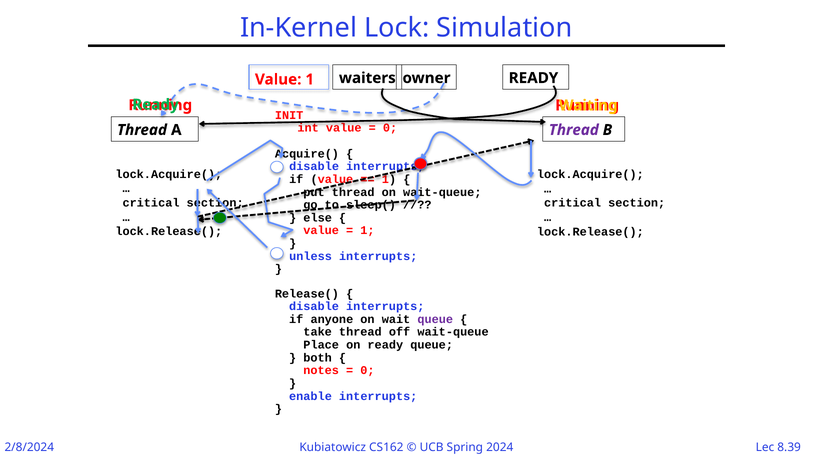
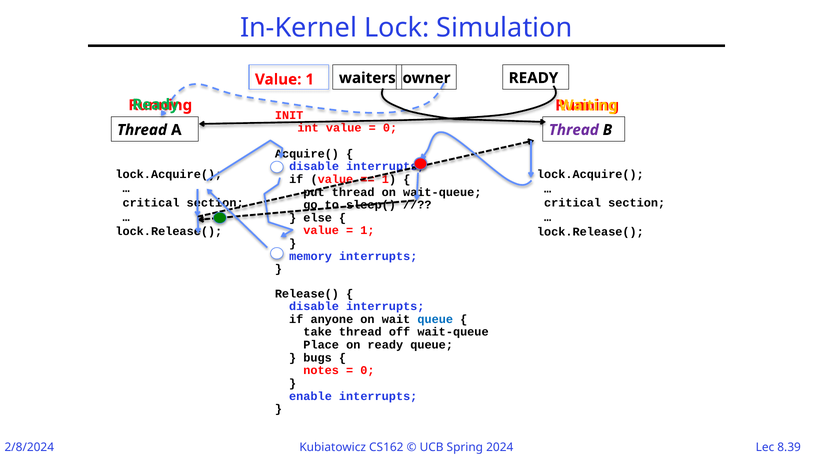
unless: unless -> memory
queue at (435, 319) colour: purple -> blue
both: both -> bugs
